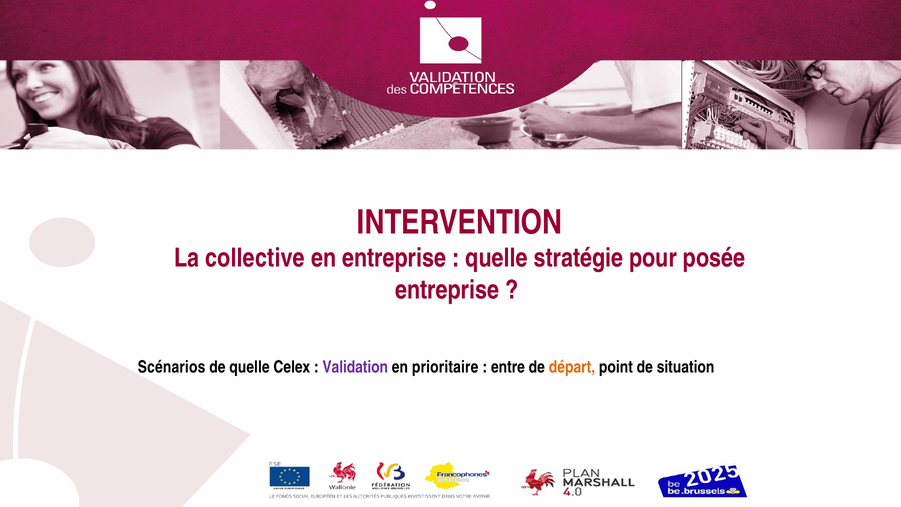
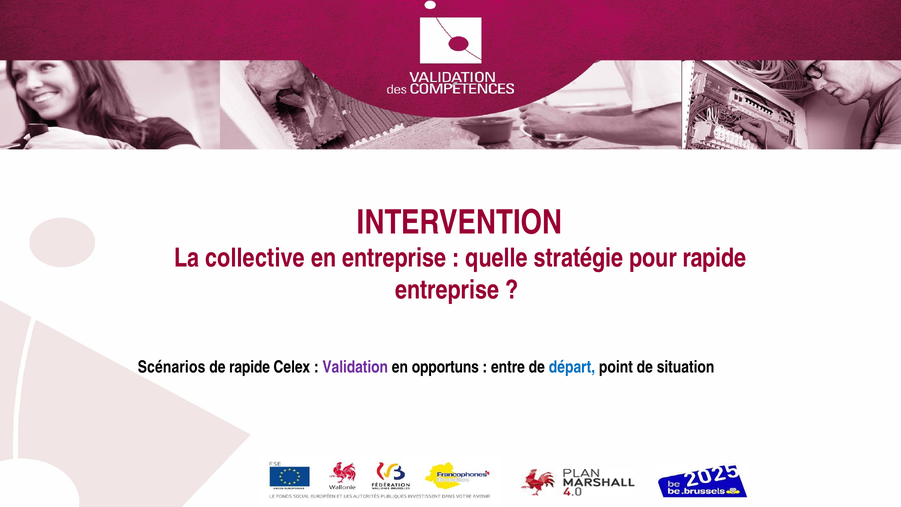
pour posée: posée -> rapide
de quelle: quelle -> rapide
prioritaire: prioritaire -> opportuns
départ colour: orange -> blue
